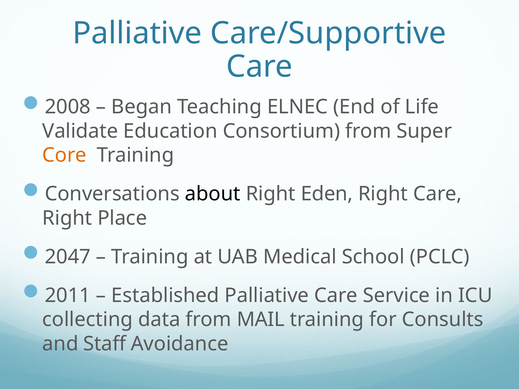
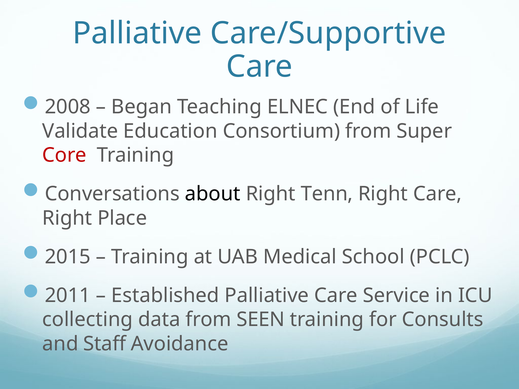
Core colour: orange -> red
Eden: Eden -> Tenn
2047: 2047 -> 2015
MAIL: MAIL -> SEEN
